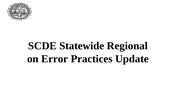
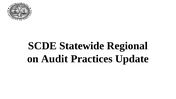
Error: Error -> Audit
